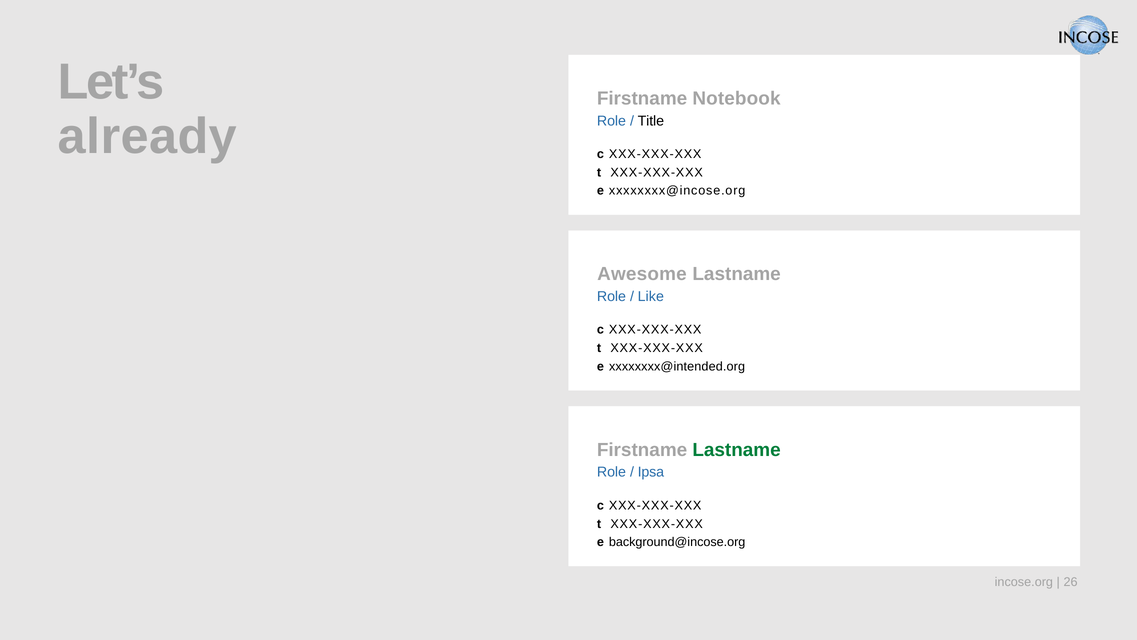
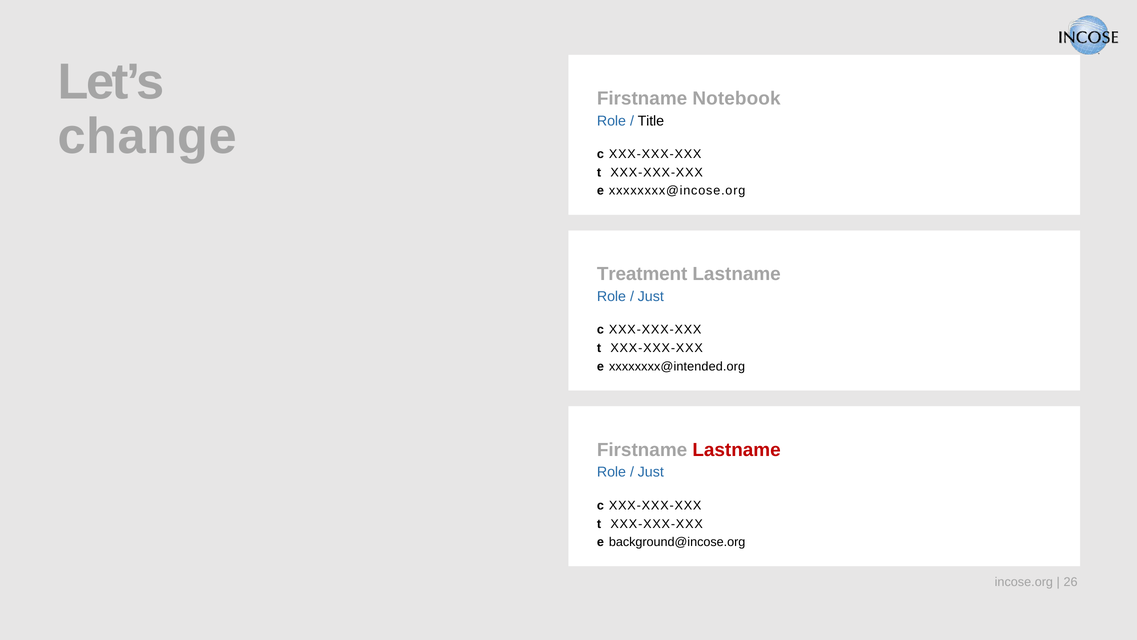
already: already -> change
Awesome: Awesome -> Treatment
Like at (651, 296): Like -> Just
Lastname at (737, 450) colour: green -> red
Ipsa at (651, 472): Ipsa -> Just
